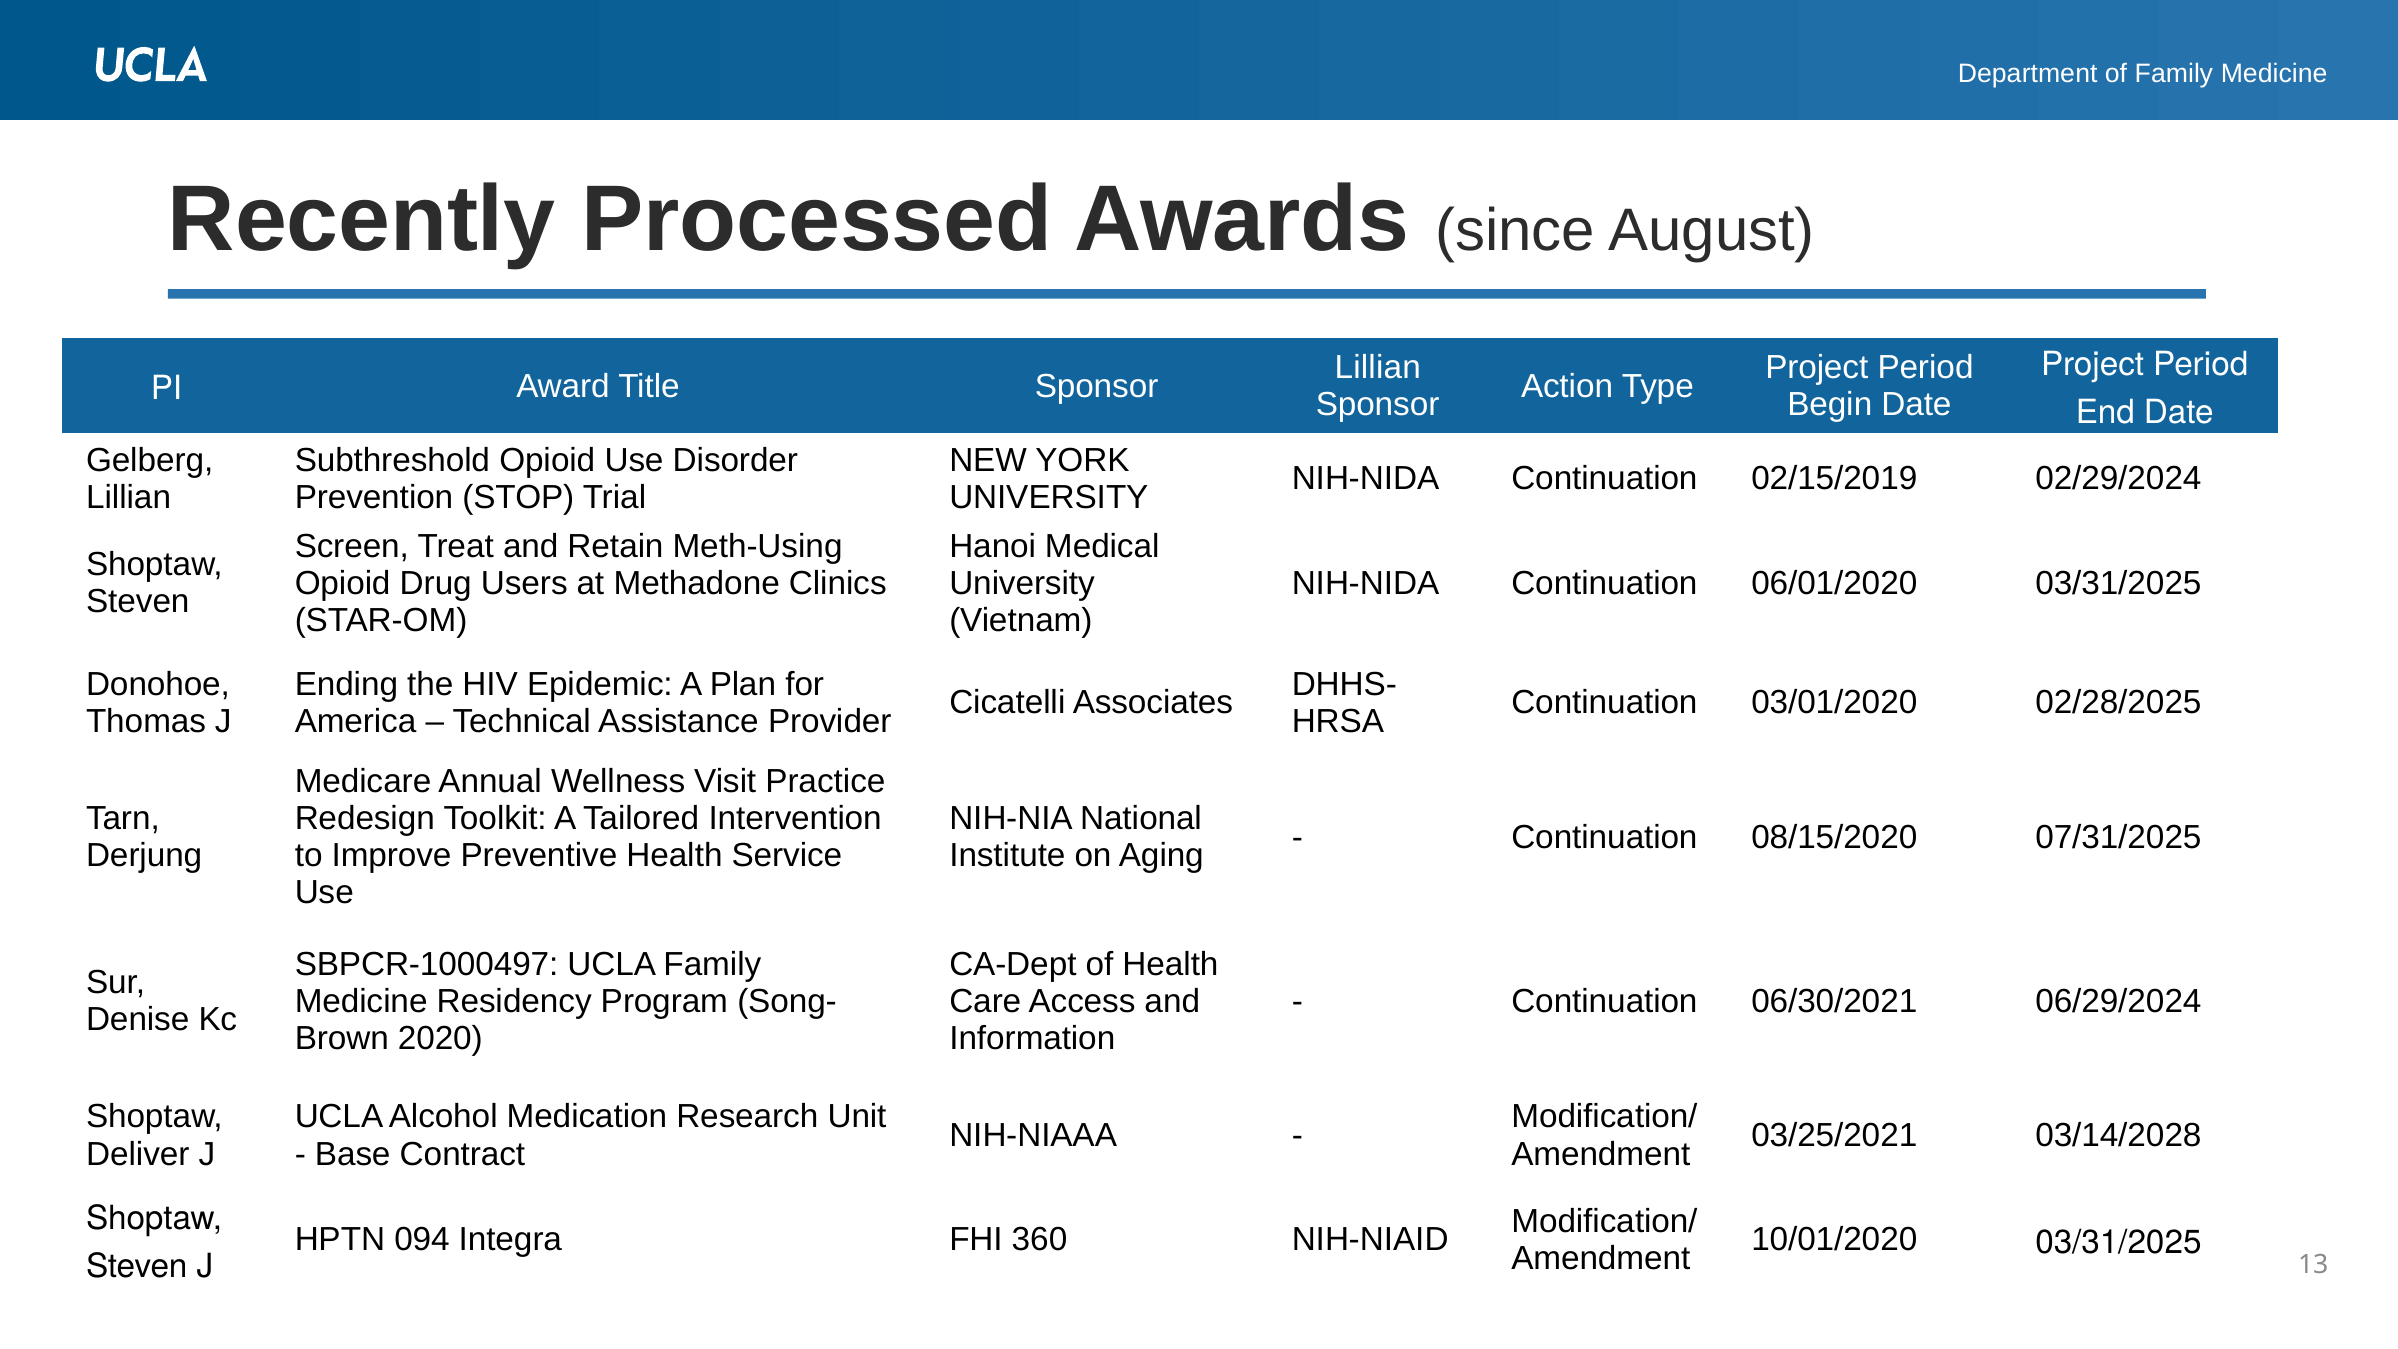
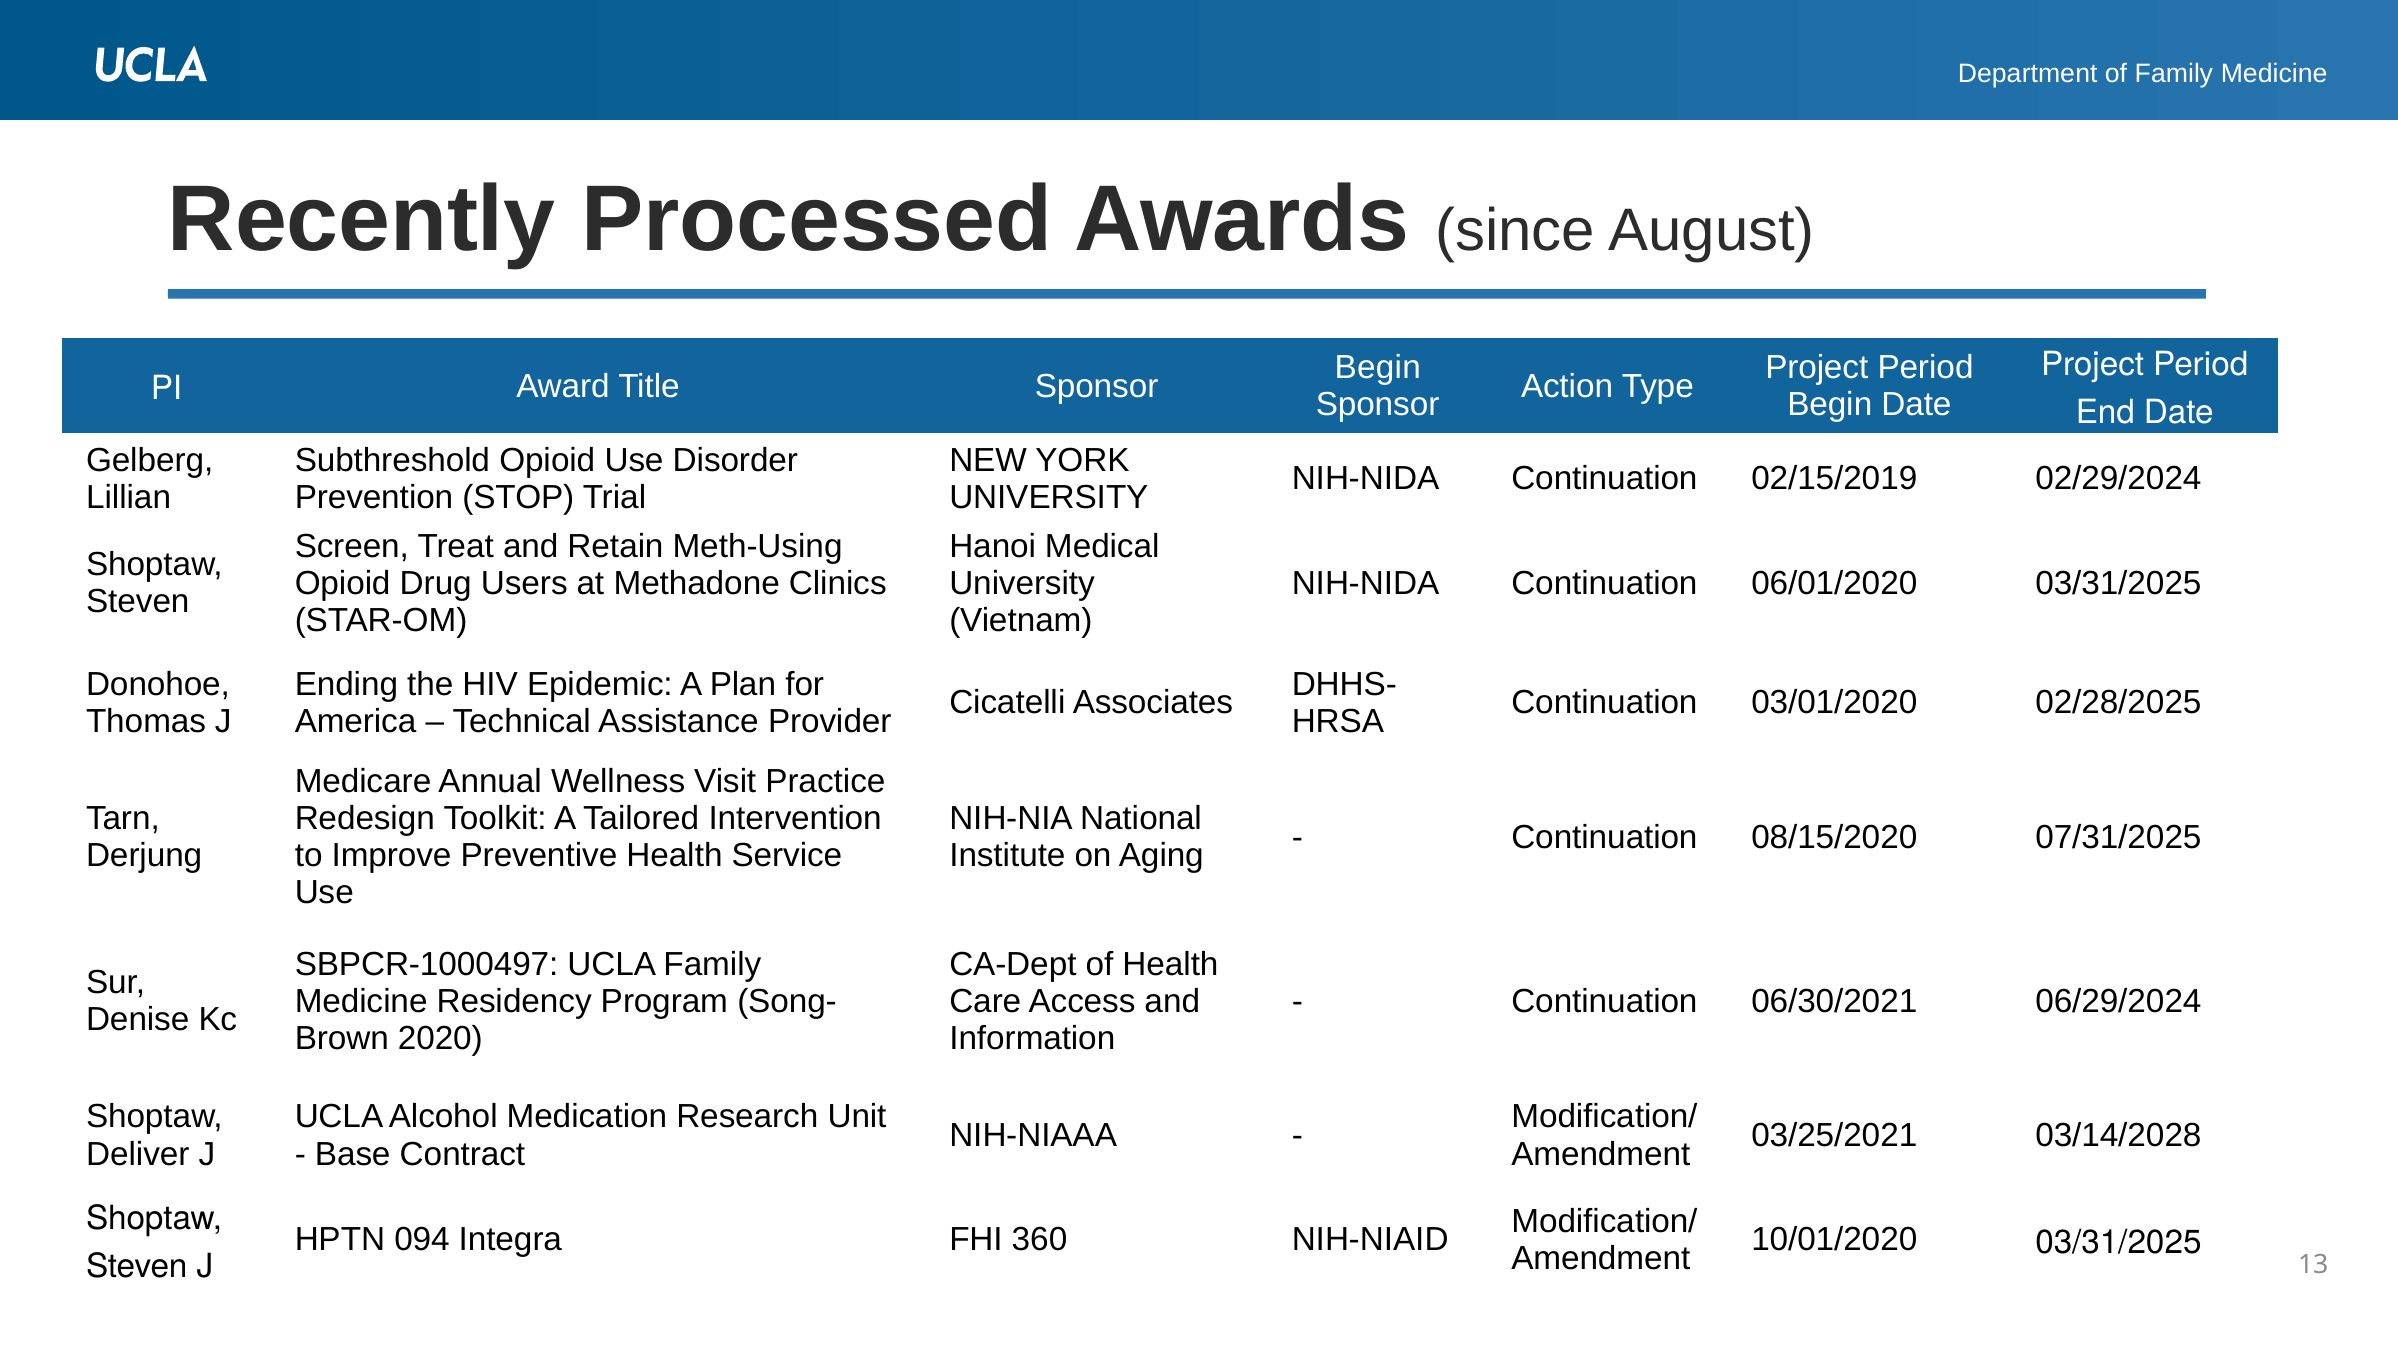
Lillian at (1378, 367): Lillian -> Begin
